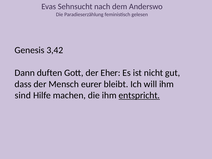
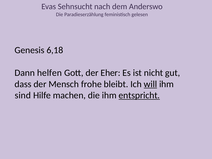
3,42: 3,42 -> 6,18
duften: duften -> helfen
eurer: eurer -> frohe
will underline: none -> present
